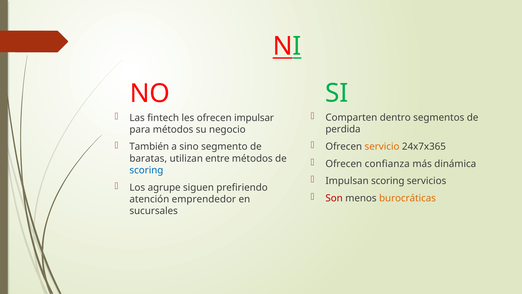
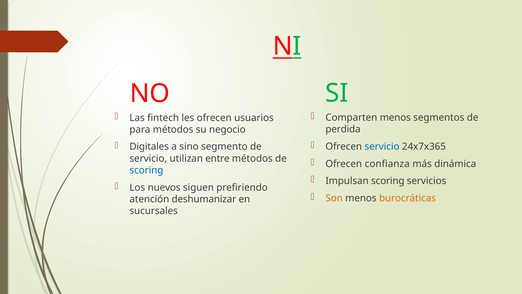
Comparten dentro: dentro -> menos
impulsar: impulsar -> usuarios
servicio at (382, 146) colour: orange -> blue
También: También -> Digitales
baratas at (148, 158): baratas -> servicio
agrupe: agrupe -> nuevos
Son colour: red -> orange
emprendedor: emprendedor -> deshumanizar
